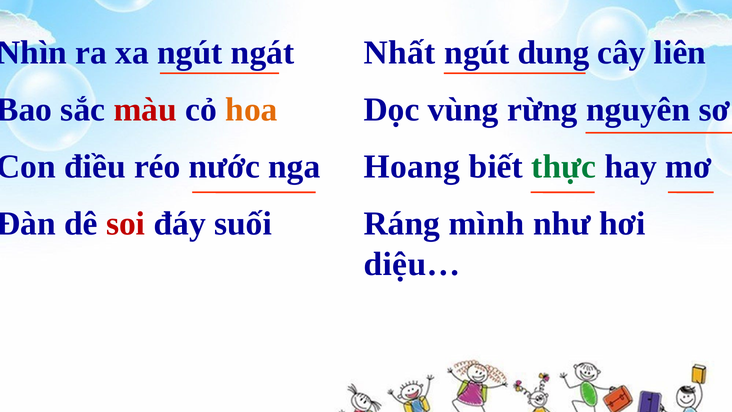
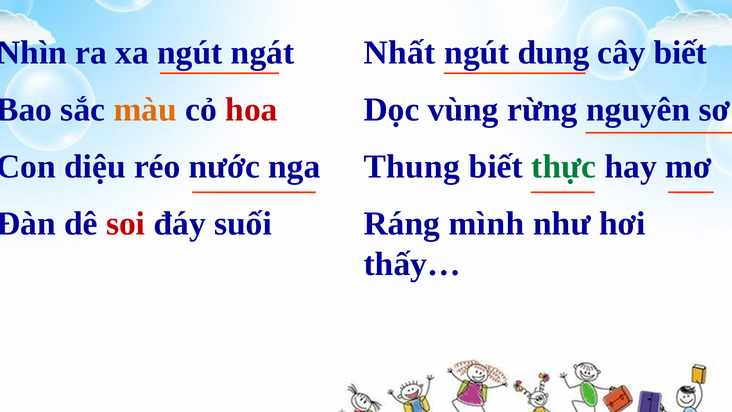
cây liên: liên -> biết
màu colour: red -> orange
hoa colour: orange -> red
điều: điều -> diệu
Hoang: Hoang -> Thung
diệu…: diệu… -> thấy…
